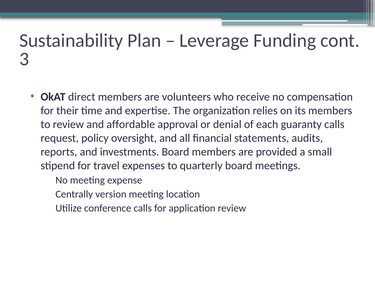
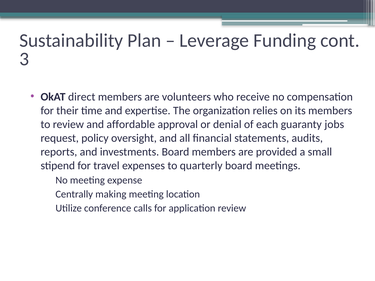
guaranty calls: calls -> jobs
version: version -> making
